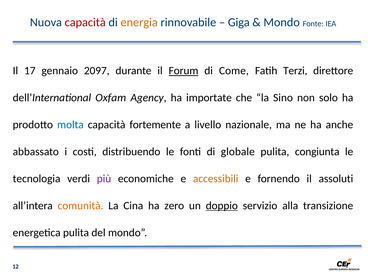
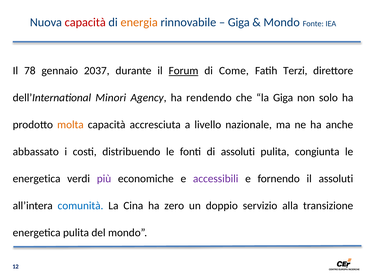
17: 17 -> 78
2097: 2097 -> 2037
Oxfam: Oxfam -> Minori
importate: importate -> rendendo
la Sino: Sino -> Giga
molta colour: blue -> orange
fortemente: fortemente -> accresciuta
di globale: globale -> assoluti
tecnologia at (37, 179): tecnologia -> energetica
accessibili colour: orange -> purple
comunità colour: orange -> blue
doppio underline: present -> none
